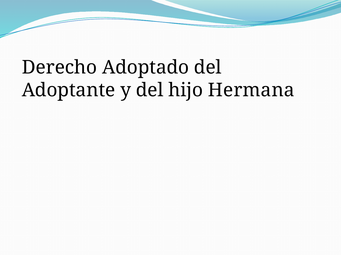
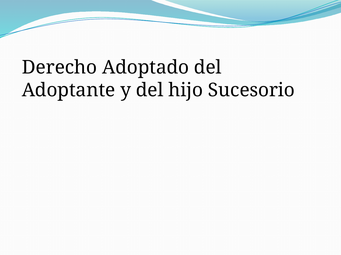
Hermana: Hermana -> Sucesorio
